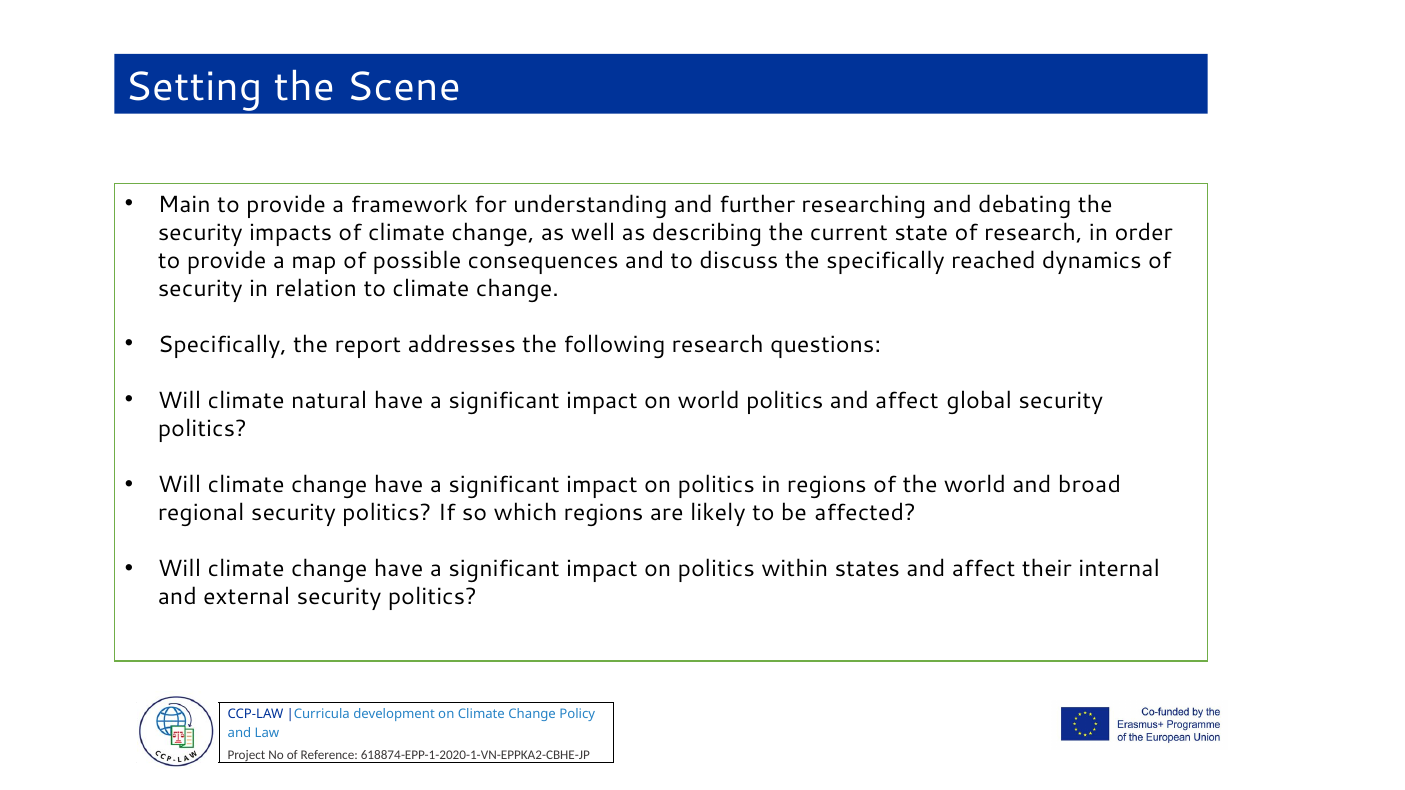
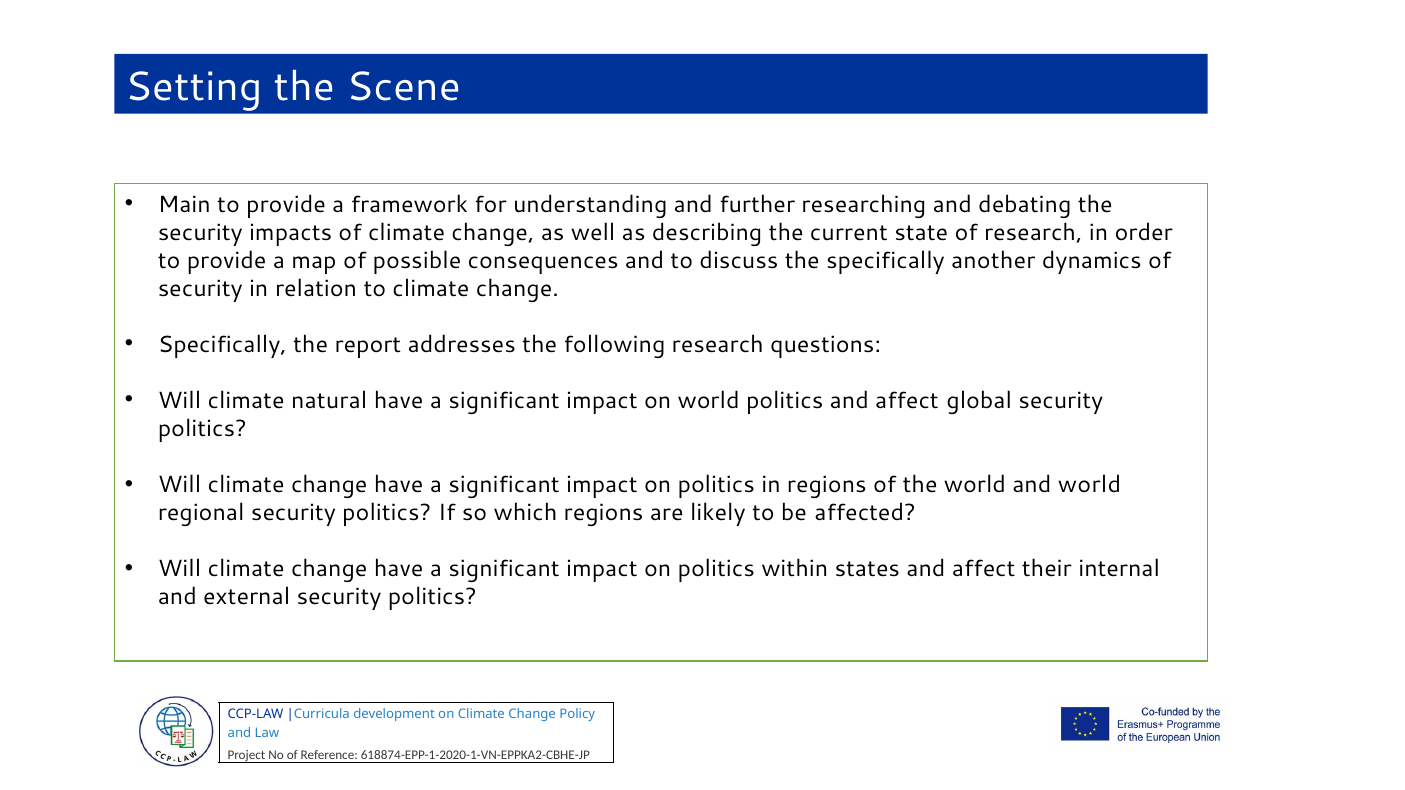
reached: reached -> another
and broad: broad -> world
